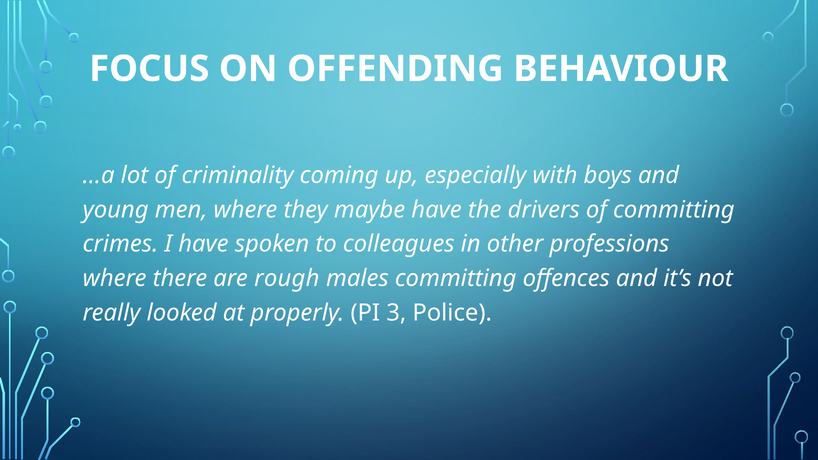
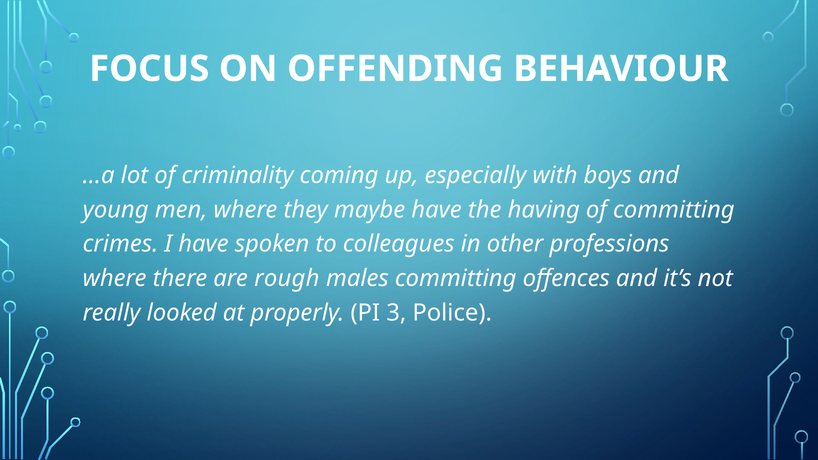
drivers: drivers -> having
